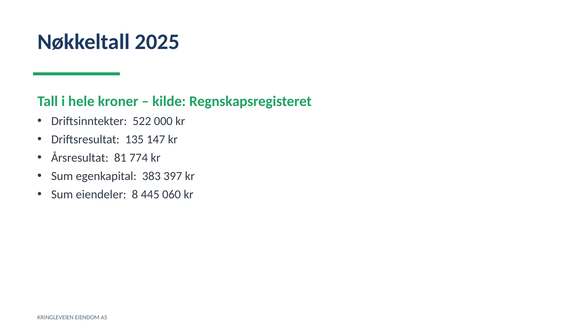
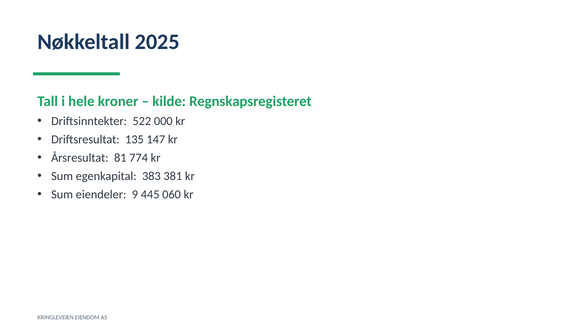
397: 397 -> 381
8: 8 -> 9
